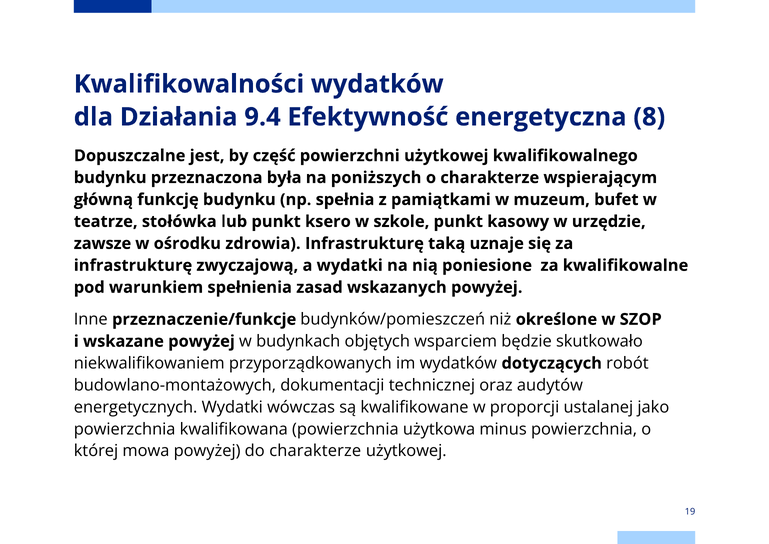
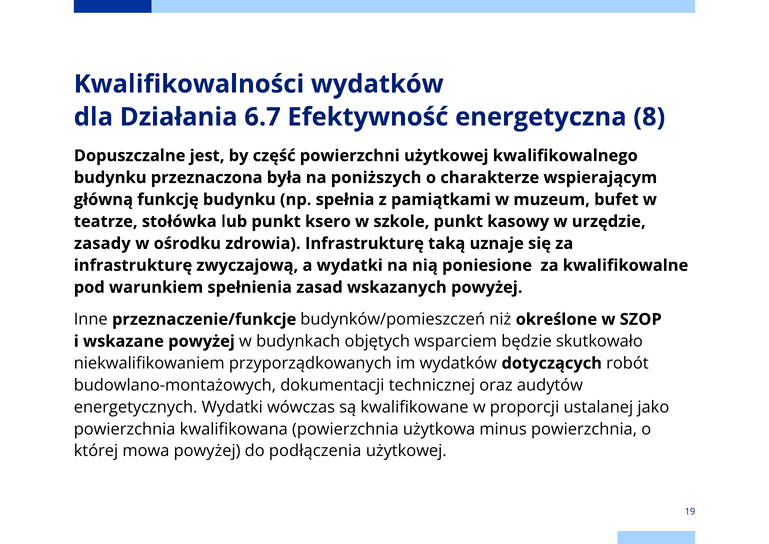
9.4: 9.4 -> 6.7
zawsze: zawsze -> zasady
do charakterze: charakterze -> podłączenia
